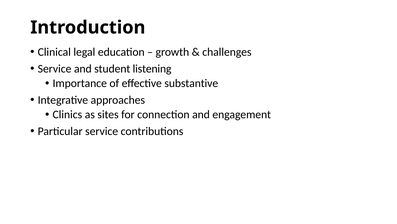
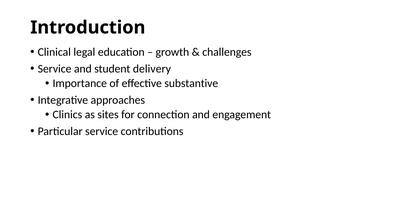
listening: listening -> delivery
